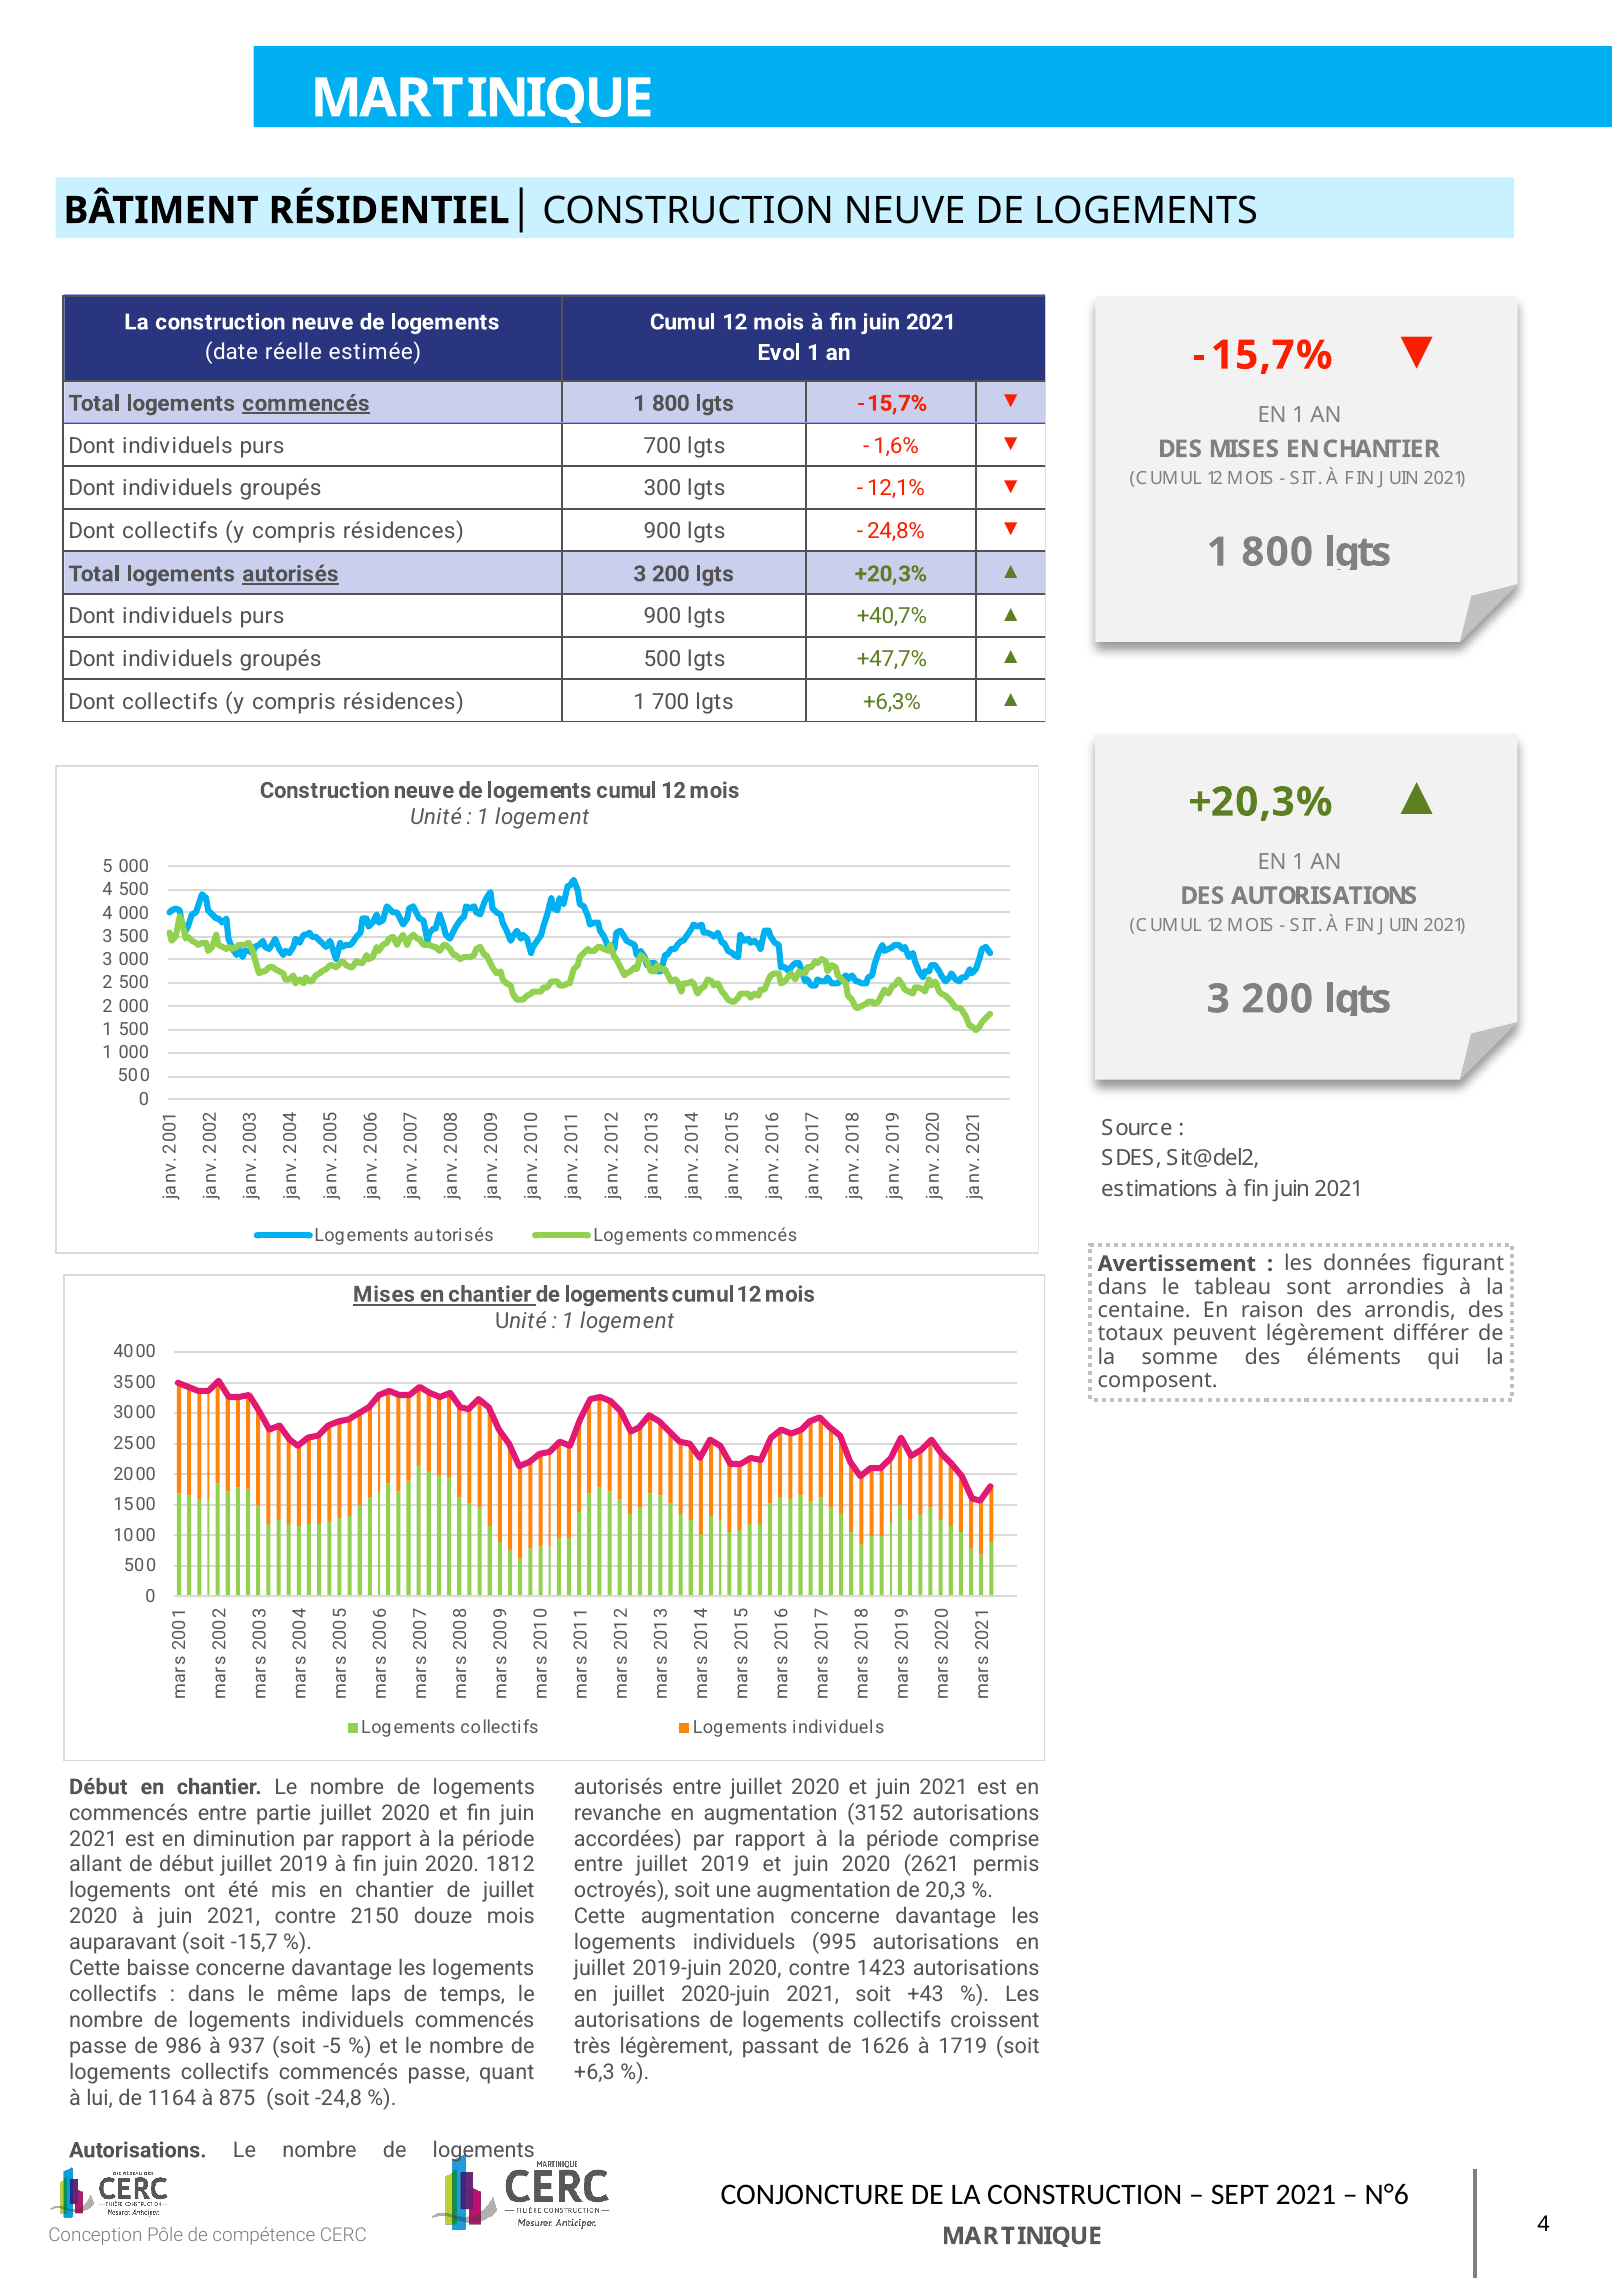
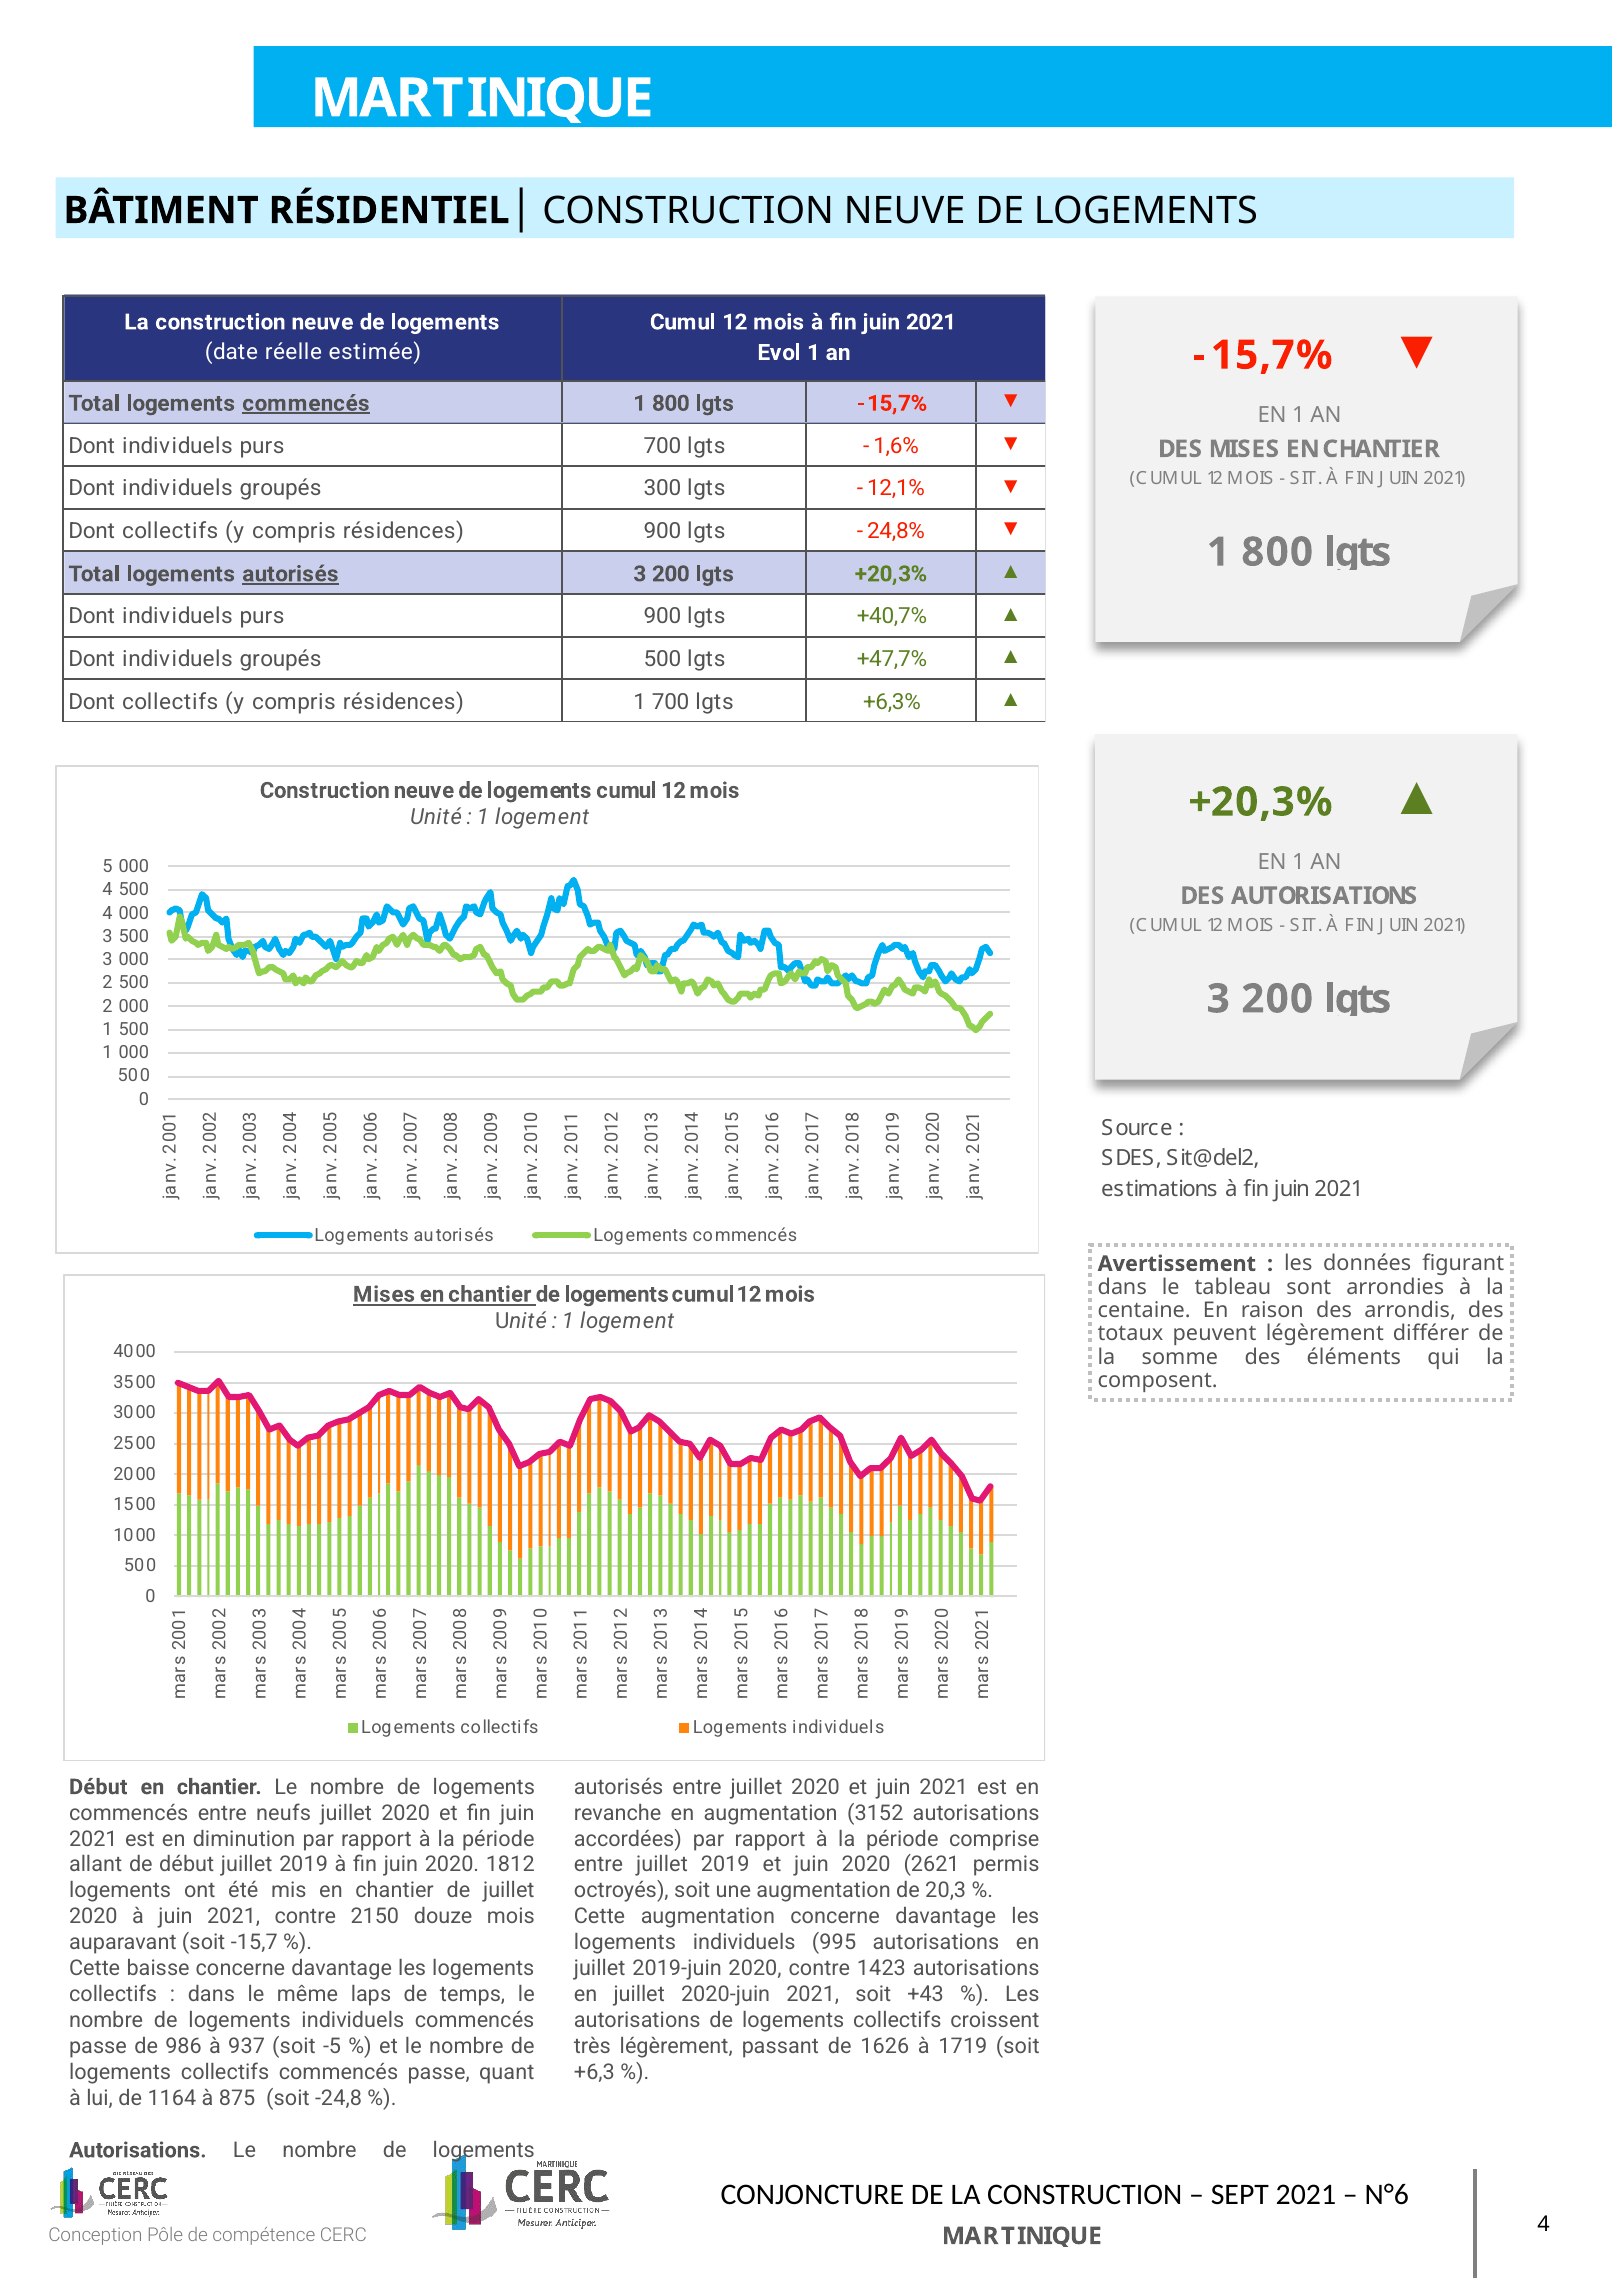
partie: partie -> neufs
